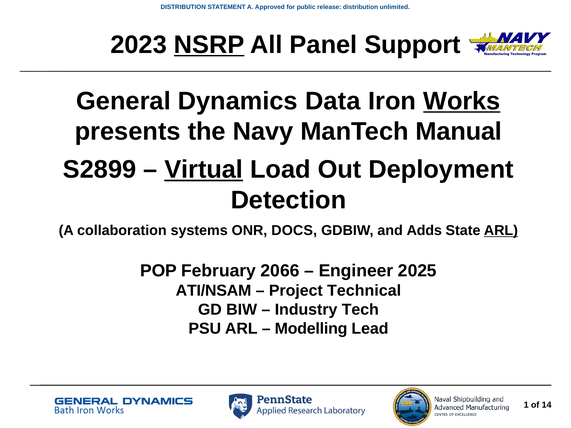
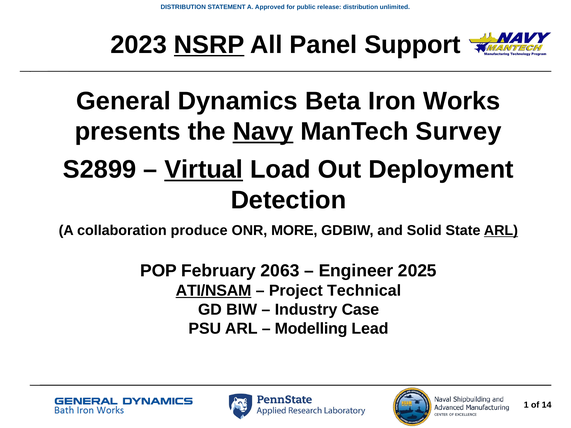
Data: Data -> Beta
Works underline: present -> none
Navy underline: none -> present
Manual: Manual -> Survey
systems: systems -> produce
DOCS: DOCS -> MORE
Adds: Adds -> Solid
2066: 2066 -> 2063
ATI/NSAM underline: none -> present
Tech: Tech -> Case
